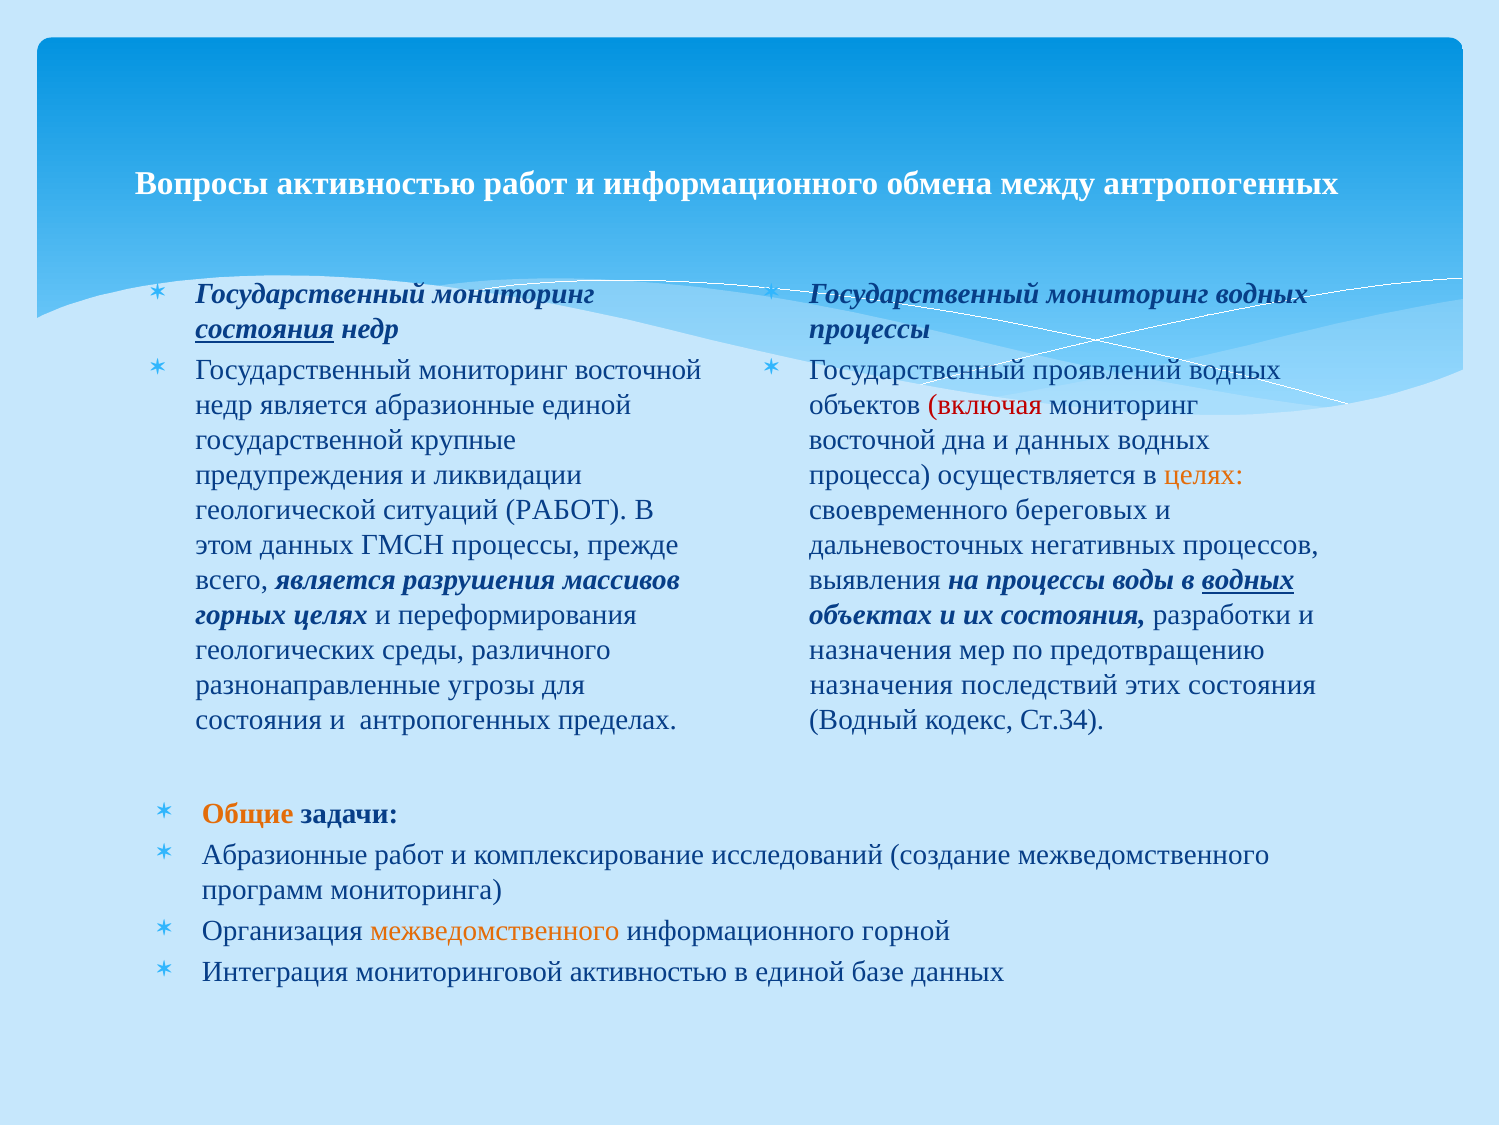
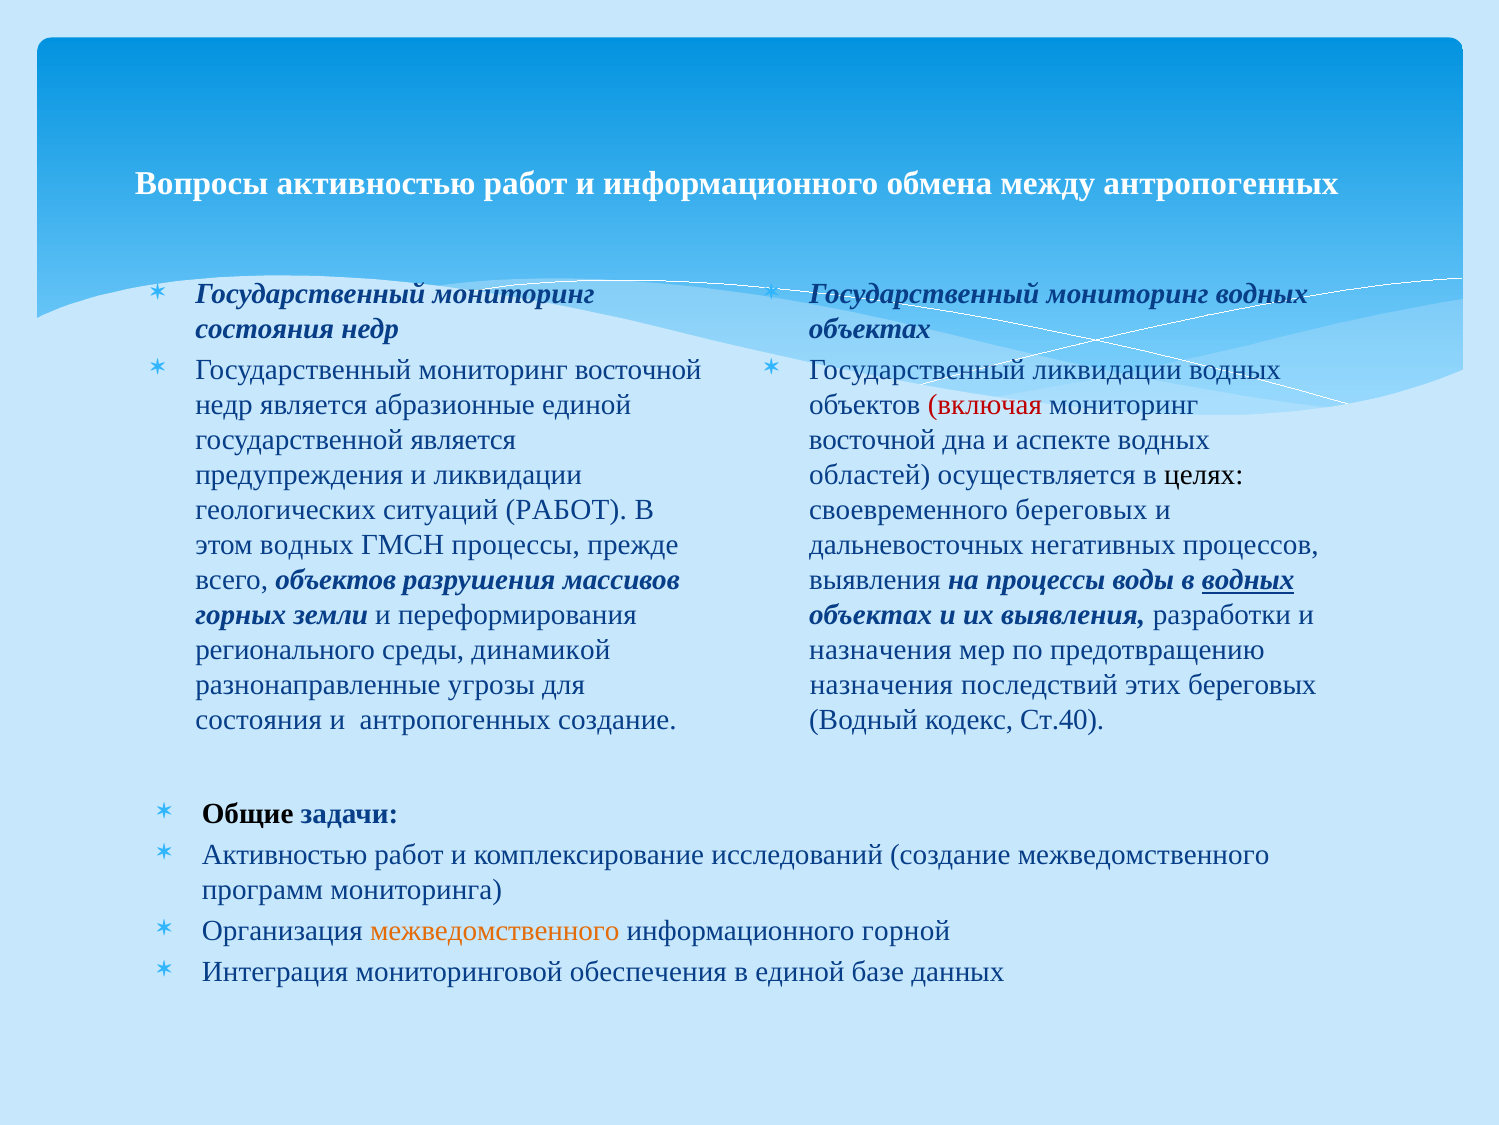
состояния at (265, 329) underline: present -> none
процессы at (870, 329): процессы -> объектах
Государственный проявлений: проявлений -> ликвидации
государственной крупные: крупные -> является
и данных: данных -> аспекте
процесса: процесса -> областей
целях at (1204, 475) colour: orange -> black
геологической: геологической -> геологических
этом данных: данных -> водных
всего является: является -> объектов
горных целях: целях -> земли
их состояния: состояния -> выявления
геологических: геологических -> регионального
различного: различного -> динамикой
этих состояния: состояния -> береговых
антропогенных пределах: пределах -> создание
Ст.34: Ст.34 -> Ст.40
Общие colour: orange -> black
Абразионные at (285, 854): Абразионные -> Активностью
мониторинговой активностью: активностью -> обеспечения
